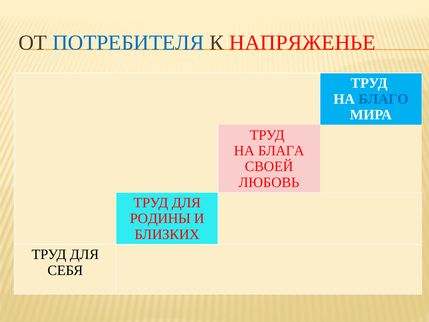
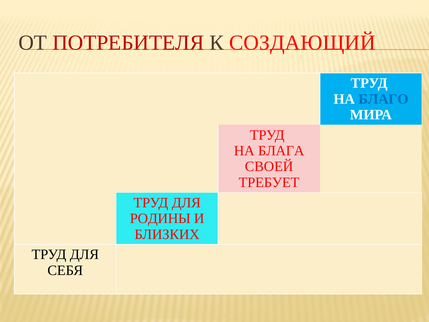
ПОТРЕБИТЕЛЯ colour: blue -> red
НАПРЯЖЕНЬЕ: НАПРЯЖЕНЬЕ -> СОЗДАЮЩИЙ
ЛЮБОВЬ: ЛЮБОВЬ -> ТРЕБУЕТ
